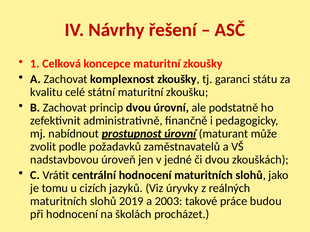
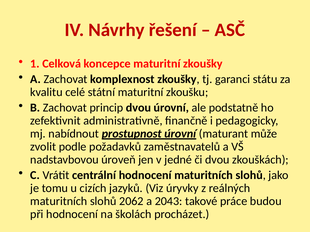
2019: 2019 -> 2062
2003: 2003 -> 2043
